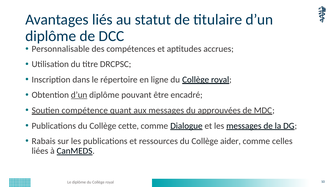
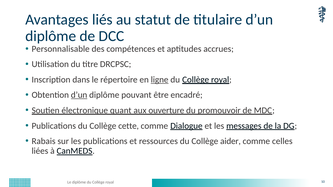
ligne underline: none -> present
compétence: compétence -> électronique
aux messages: messages -> ouverture
approuvées: approuvées -> promouvoir
